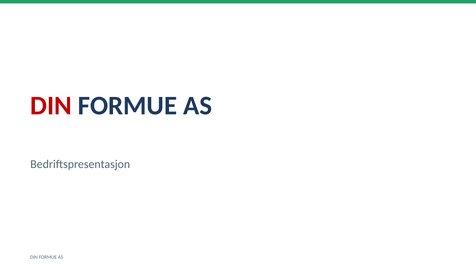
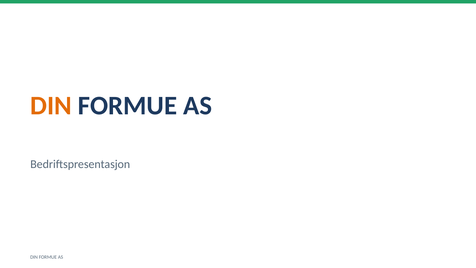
DIN at (51, 106) colour: red -> orange
